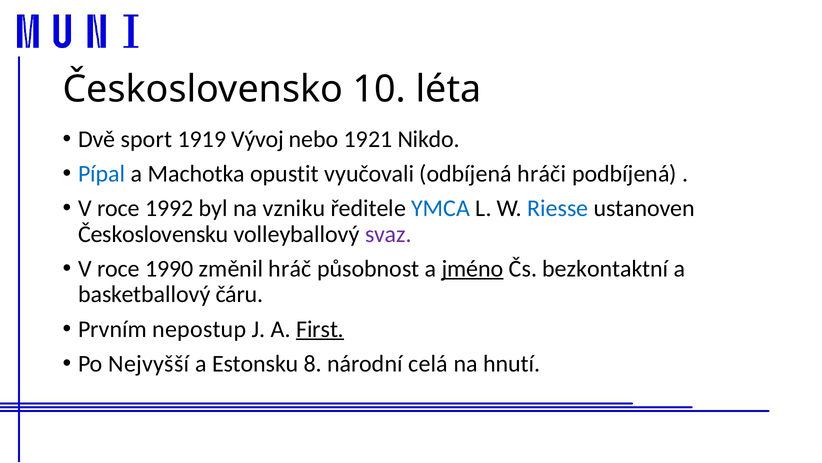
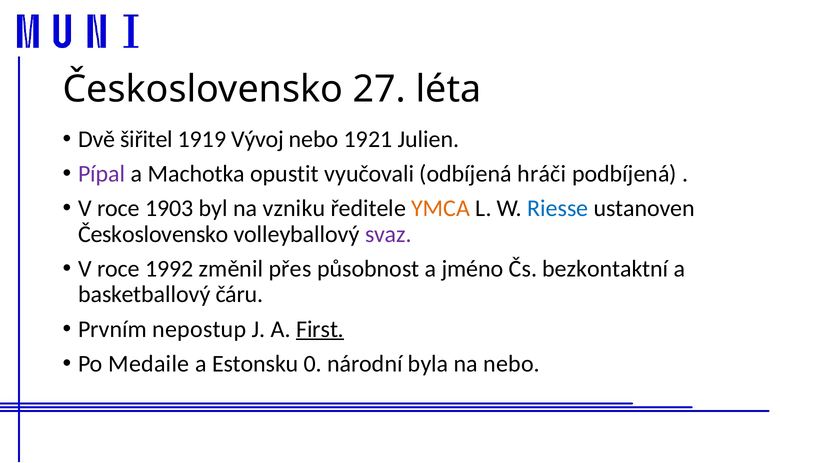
10: 10 -> 27
sport: sport -> šiřitel
Nikdo: Nikdo -> Julien
Pípal colour: blue -> purple
1992: 1992 -> 1903
YMCA colour: blue -> orange
Československu at (153, 234): Československu -> Československo
1990: 1990 -> 1992
hráč: hráč -> přes
jméno underline: present -> none
Nejvyšší: Nejvyšší -> Medaile
8: 8 -> 0
celá: celá -> byla
na hnutí: hnutí -> nebo
